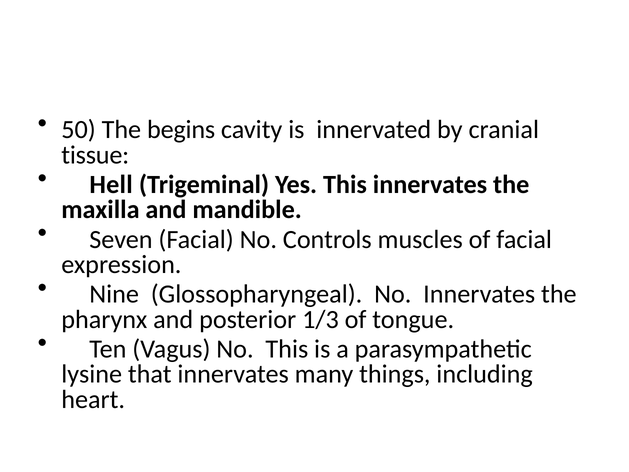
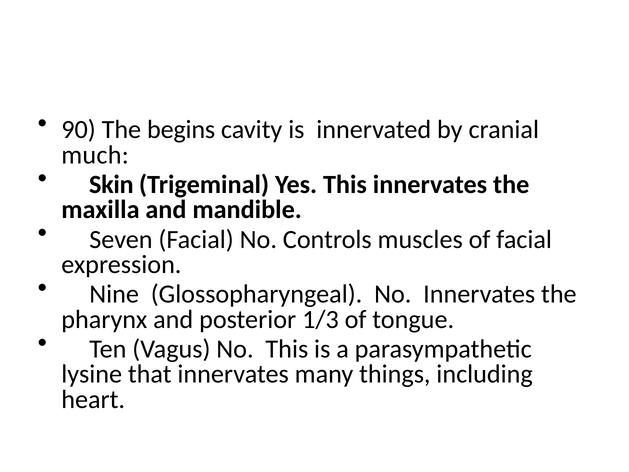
50: 50 -> 90
tissue: tissue -> much
Hell: Hell -> Skin
